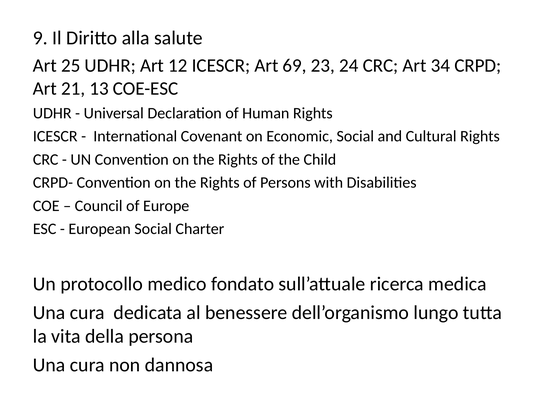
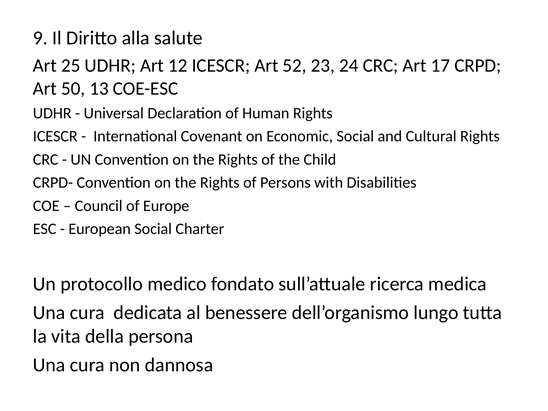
69: 69 -> 52
34: 34 -> 17
21: 21 -> 50
